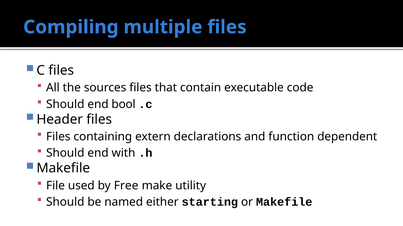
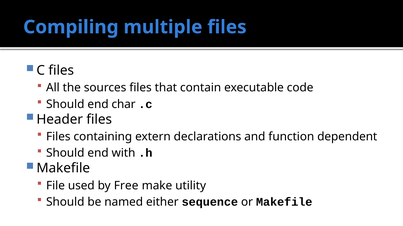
bool: bool -> char
starting: starting -> sequence
